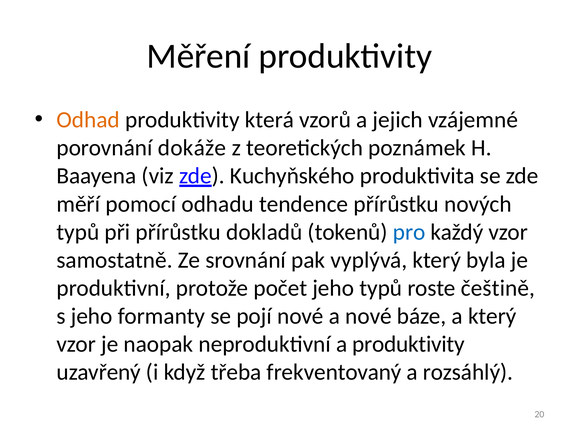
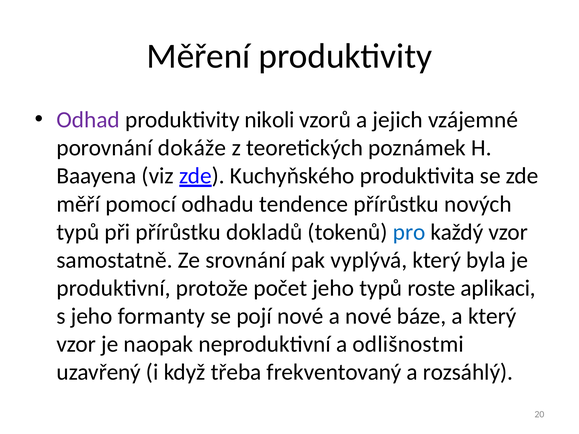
Odhad colour: orange -> purple
která: která -> nikoli
češtině: češtině -> aplikaci
a produktivity: produktivity -> odlišnostmi
